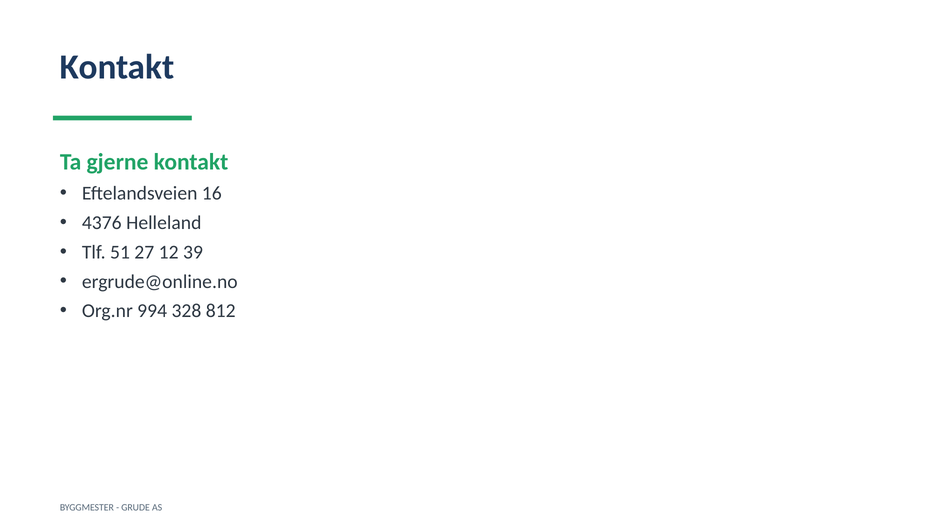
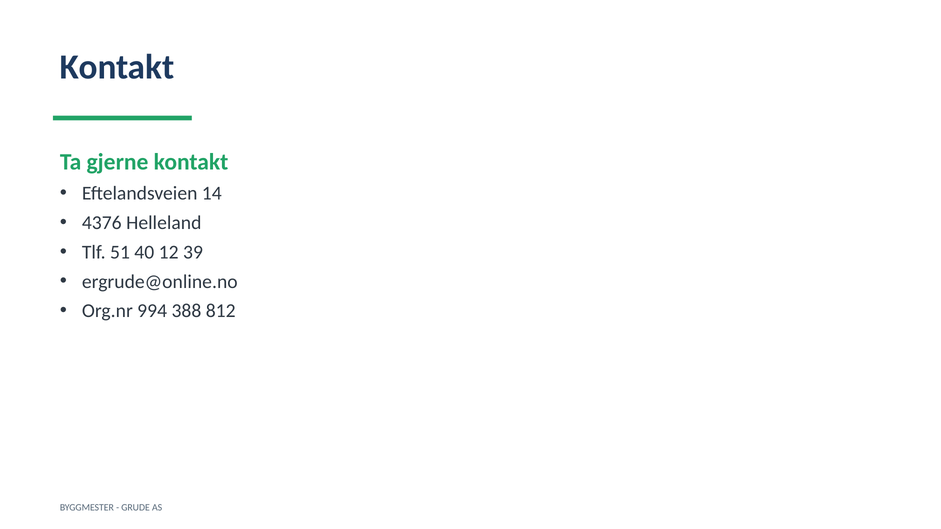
16: 16 -> 14
27: 27 -> 40
328: 328 -> 388
